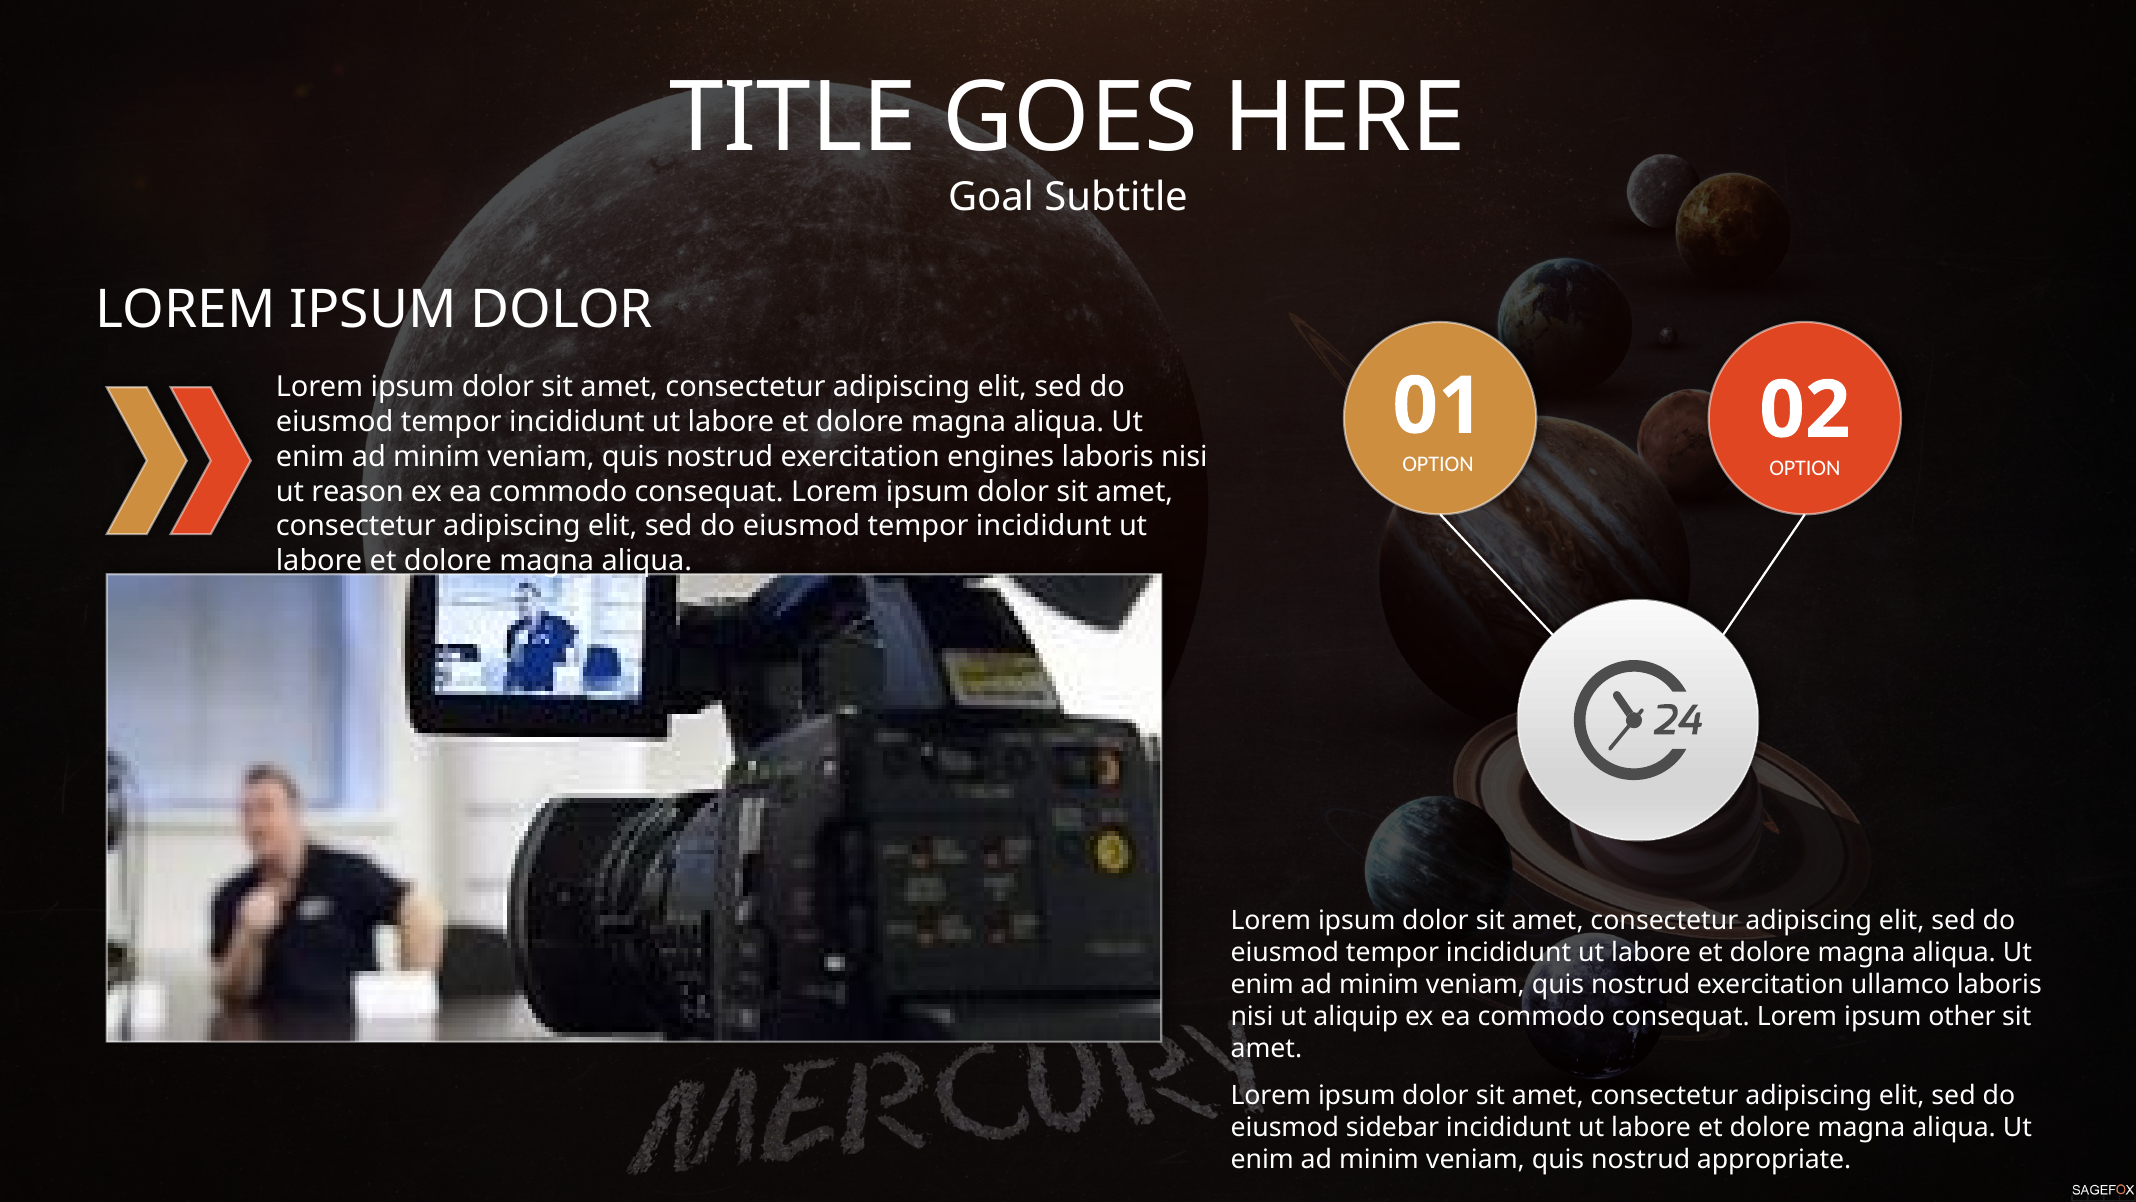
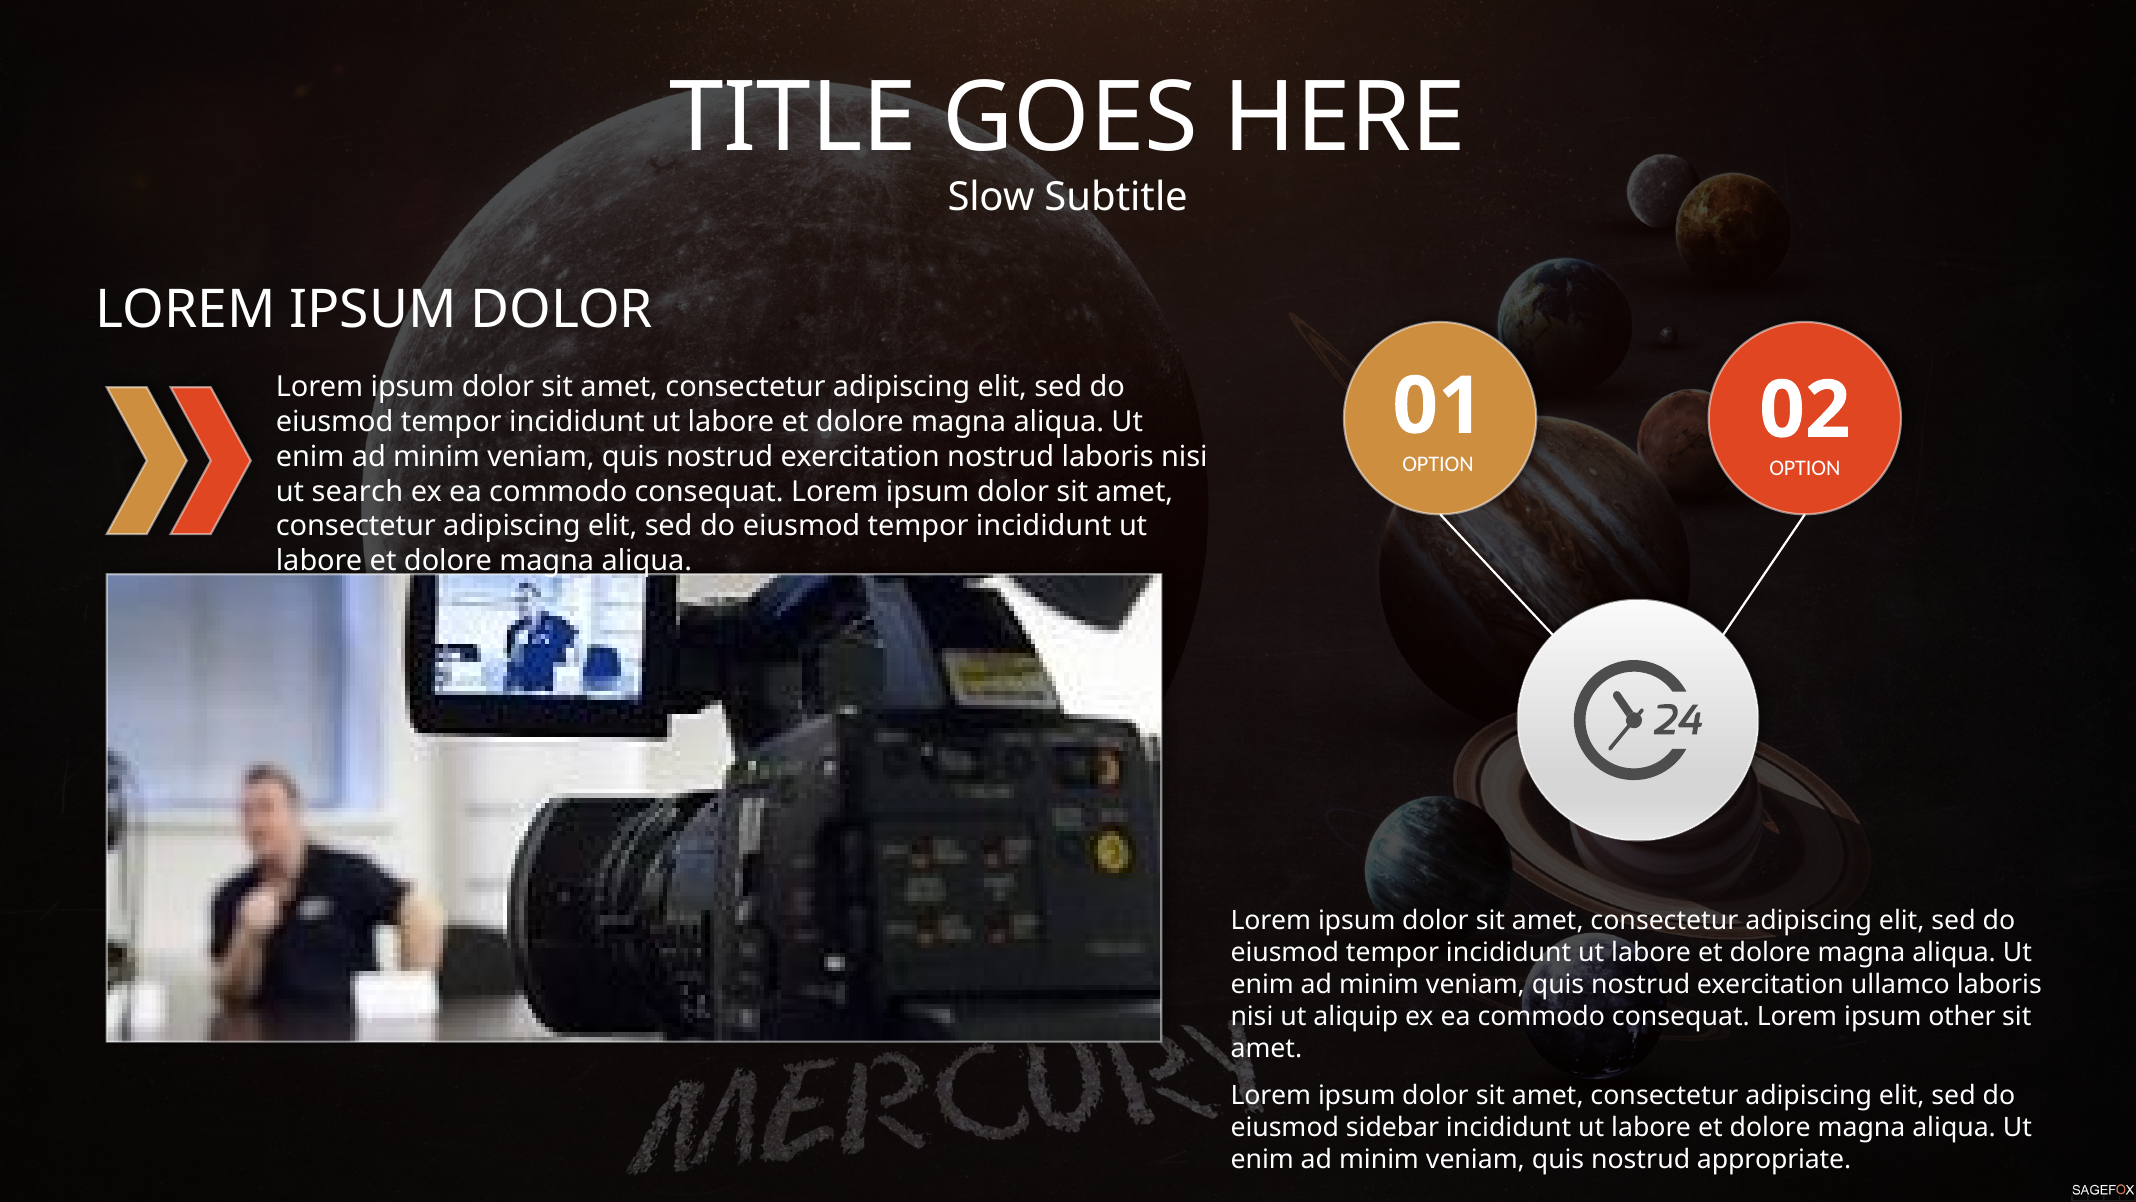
Goal: Goal -> Slow
exercitation engines: engines -> nostrud
reason: reason -> search
